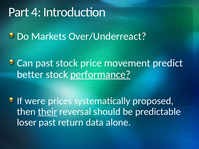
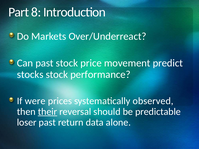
4: 4 -> 8
better: better -> stocks
performance underline: present -> none
proposed: proposed -> observed
